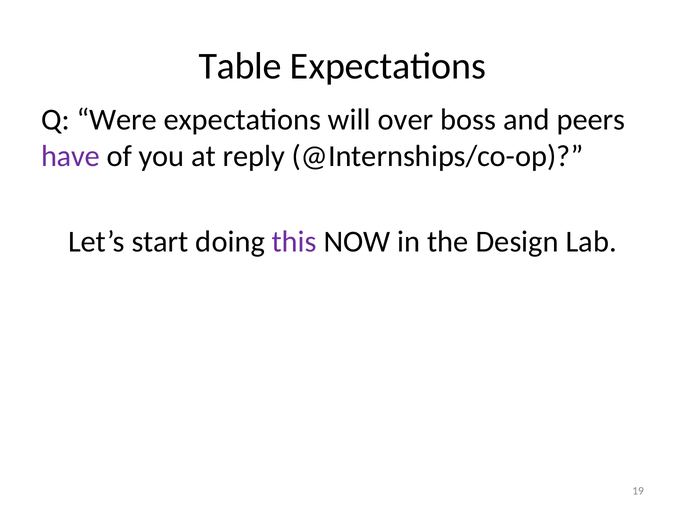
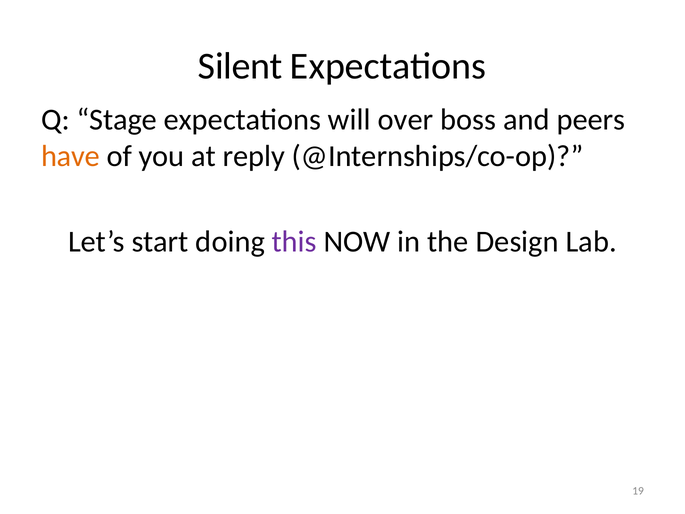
Table: Table -> Silent
Were: Were -> Stage
have colour: purple -> orange
